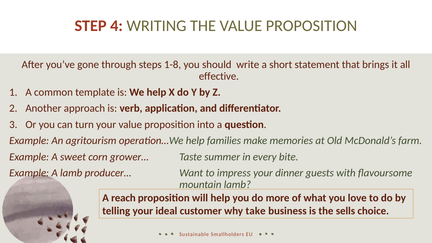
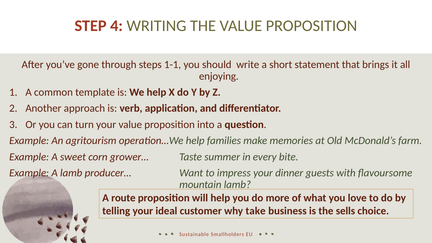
1-8: 1-8 -> 1-1
effective: effective -> enjoying
reach: reach -> route
